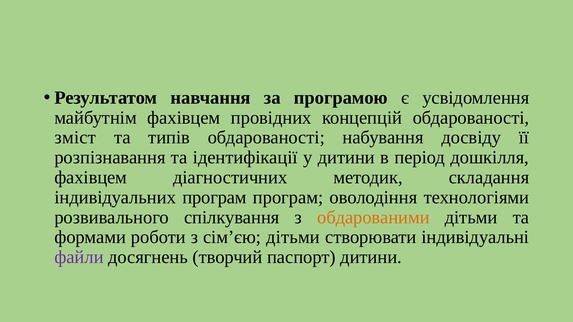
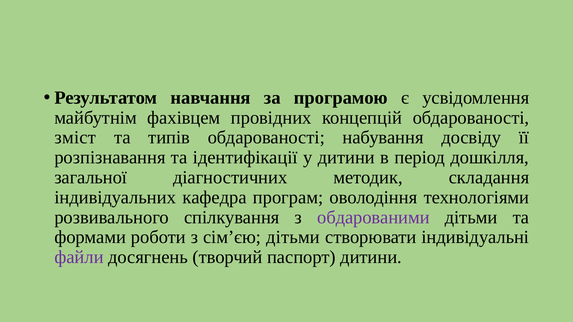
фахівцем at (91, 178): фахівцем -> загальної
індивідуальних програм: програм -> кафедра
обдарованими colour: orange -> purple
